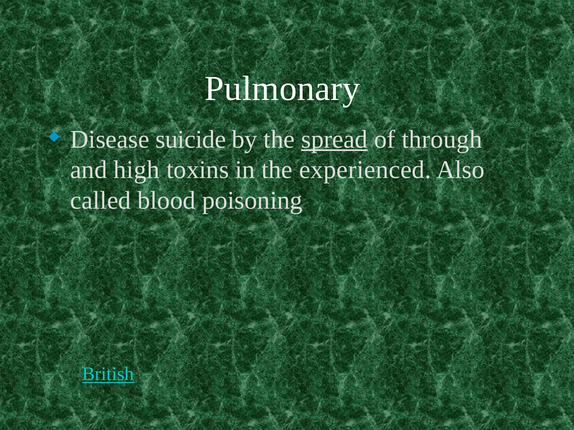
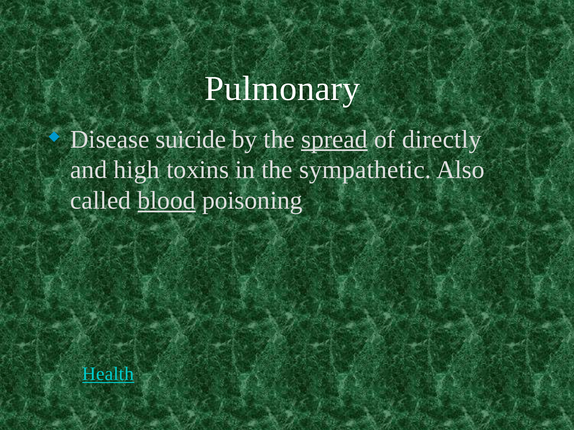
through: through -> directly
experienced: experienced -> sympathetic
blood underline: none -> present
British: British -> Health
